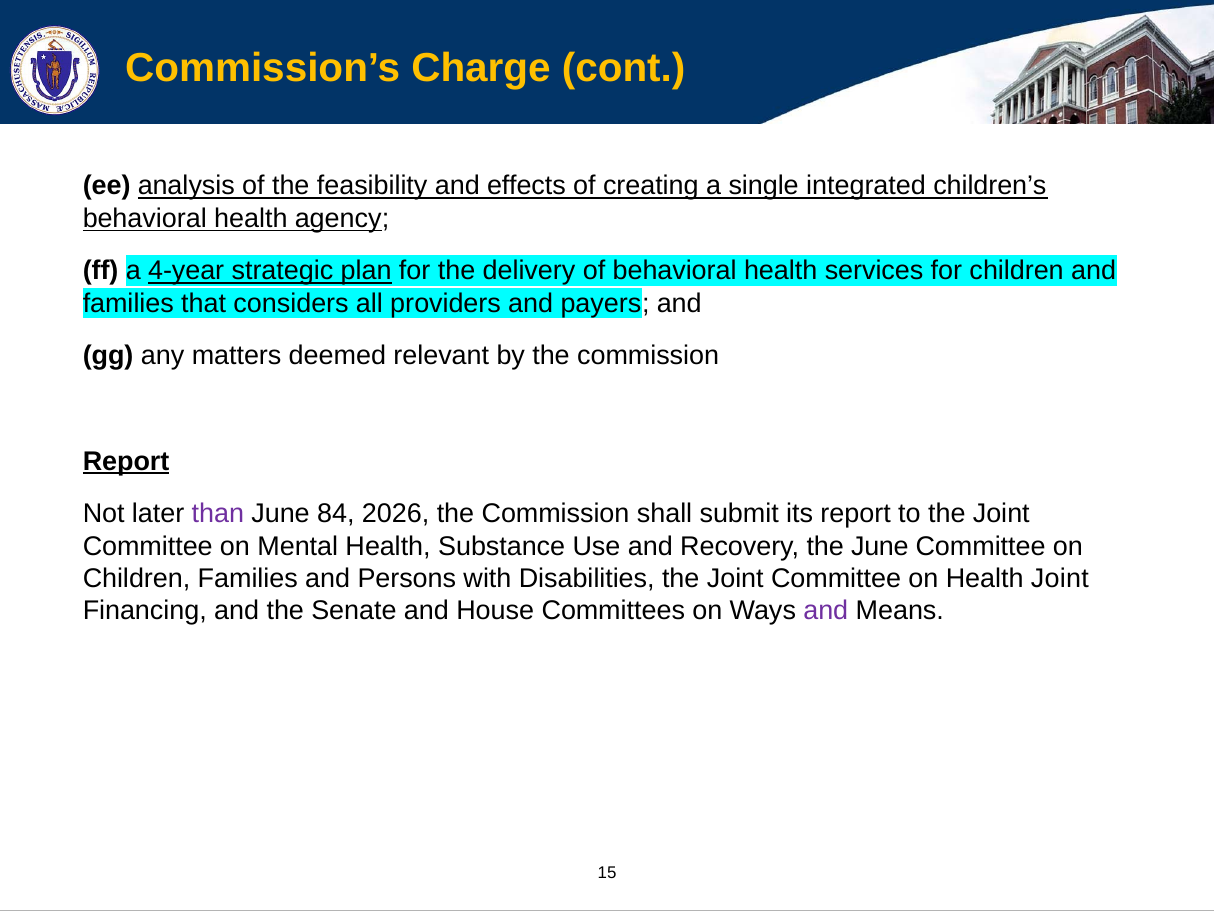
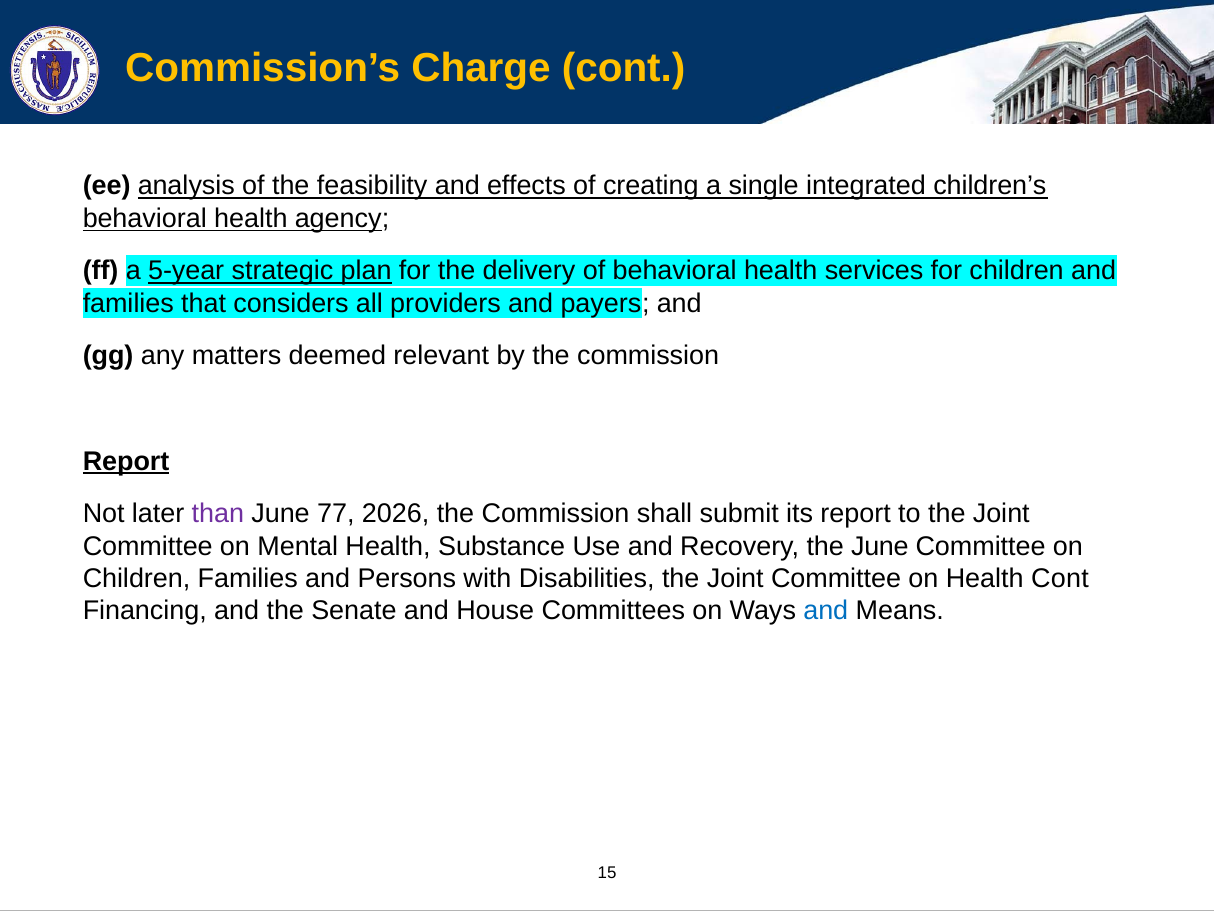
4-year: 4-year -> 5-year
84: 84 -> 77
Health Joint: Joint -> Cont
and at (826, 611) colour: purple -> blue
